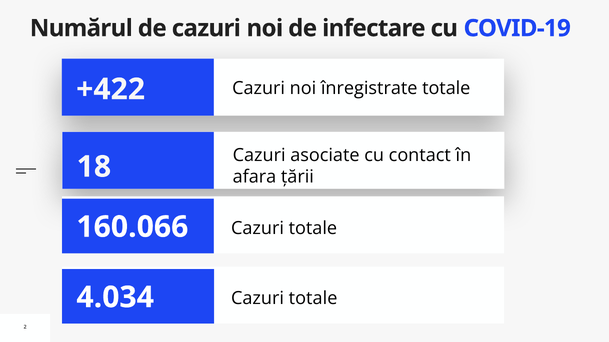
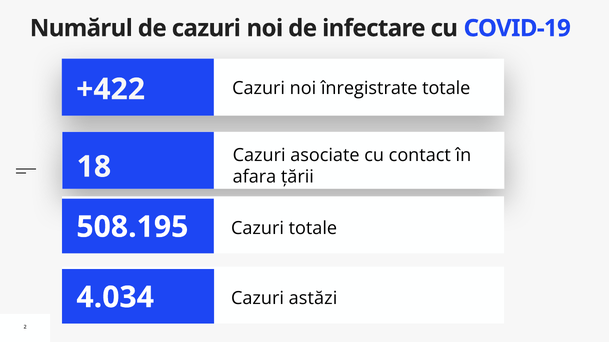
160.066: 160.066 -> 508.195
totale at (313, 299): totale -> astăzi
